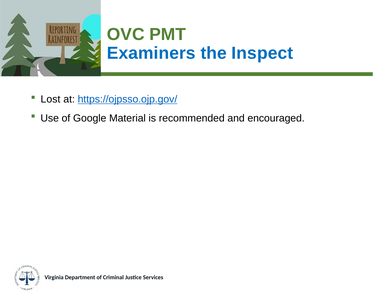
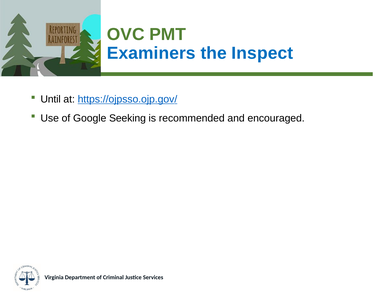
Lost: Lost -> Until
Material: Material -> Seeking
